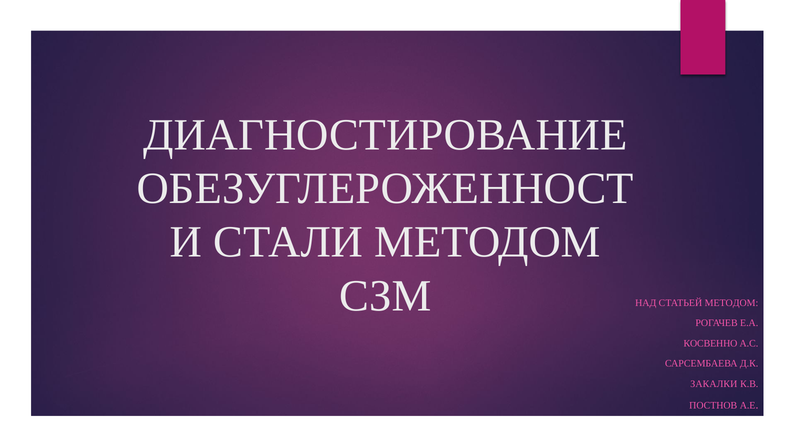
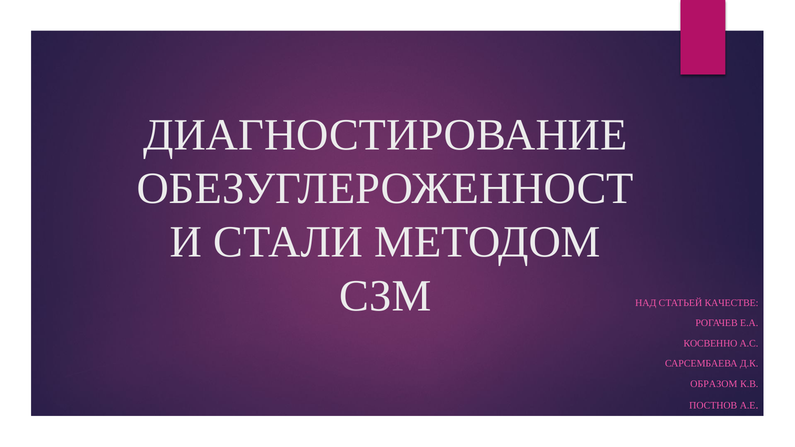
СТАТЬЕЙ МЕТОДОМ: МЕТОДОМ -> КАЧЕСТВЕ
ЗАКАЛКИ: ЗАКАЛКИ -> ОБРАЗОМ
